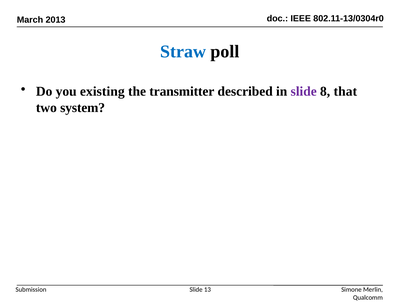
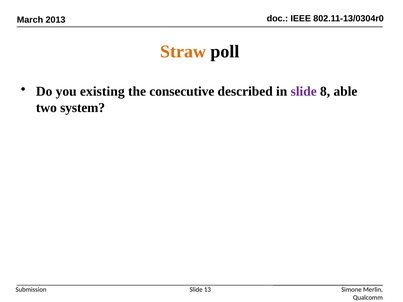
Straw colour: blue -> orange
transmitter: transmitter -> consecutive
that: that -> able
